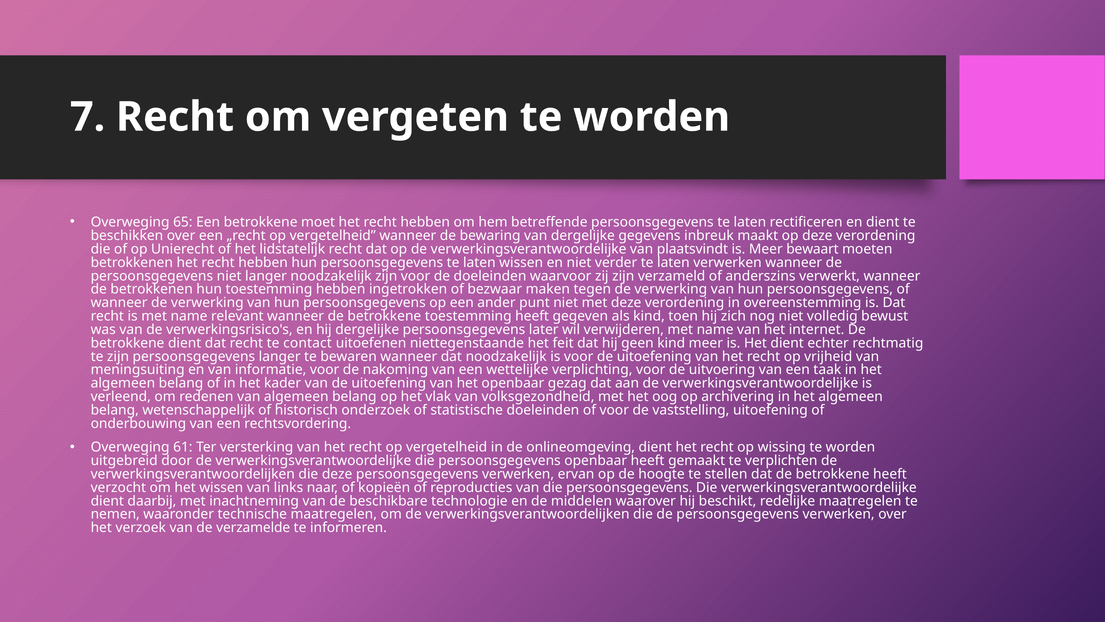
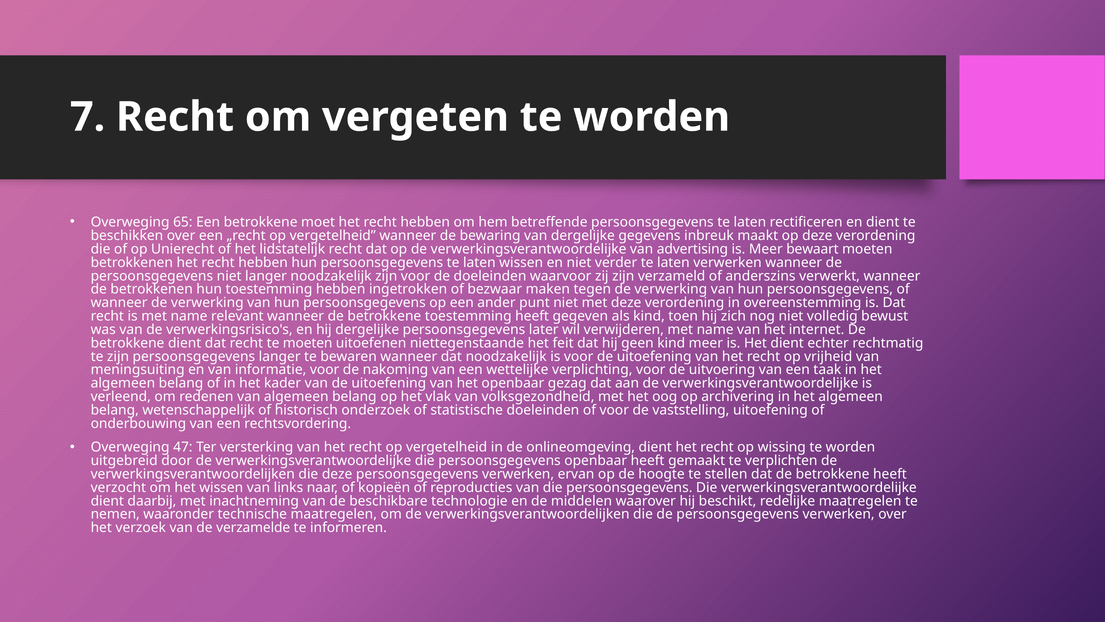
plaatsvindt: plaatsvindt -> advertising
te contact: contact -> moeten
61: 61 -> 47
